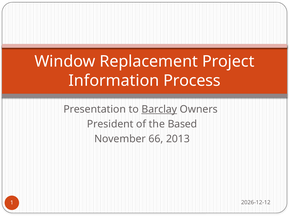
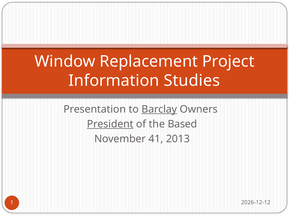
Process: Process -> Studies
President underline: none -> present
66: 66 -> 41
